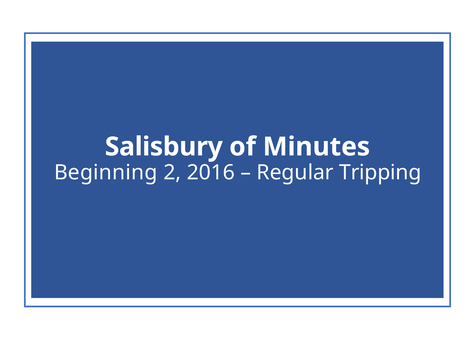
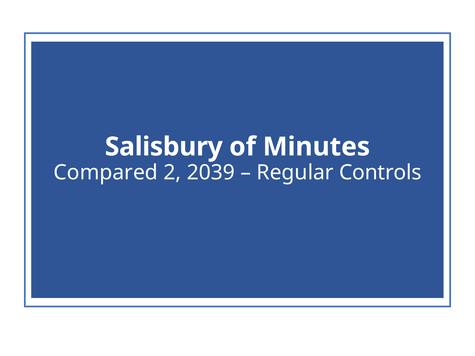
Beginning: Beginning -> Compared
2016: 2016 -> 2039
Tripping: Tripping -> Controls
